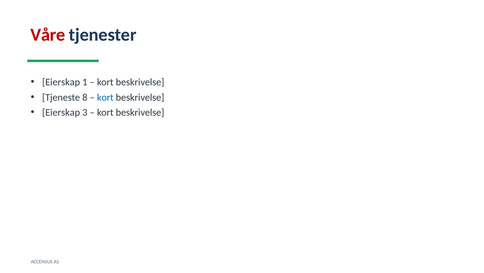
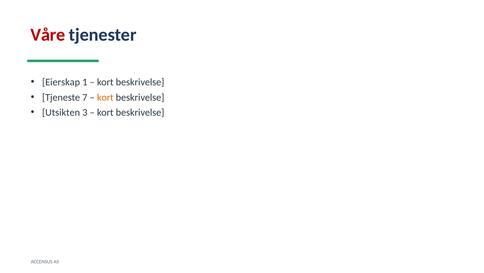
8: 8 -> 7
kort at (105, 97) colour: blue -> orange
Eierskap at (61, 112): Eierskap -> Utsikten
